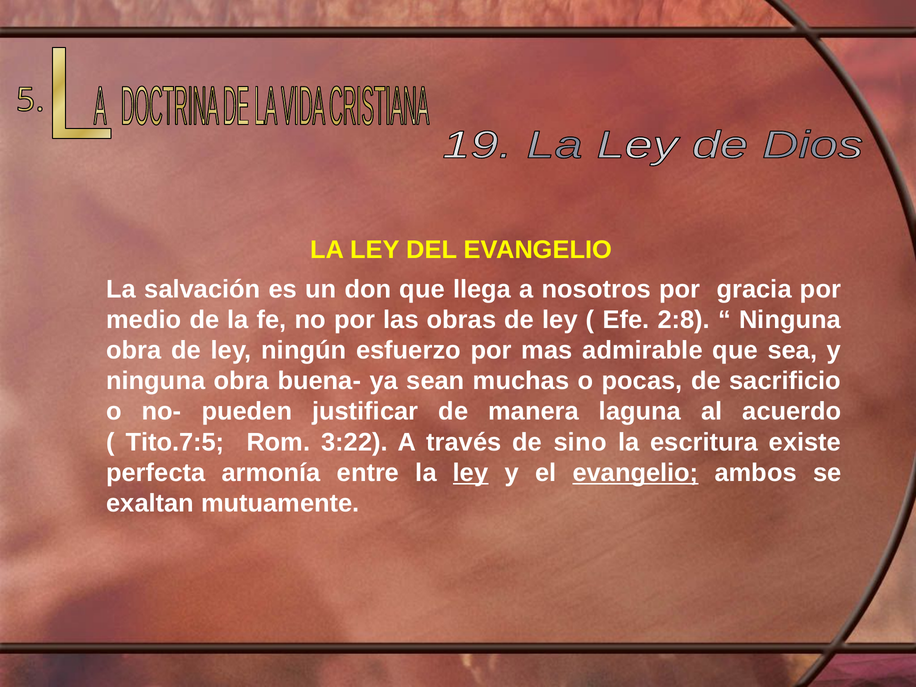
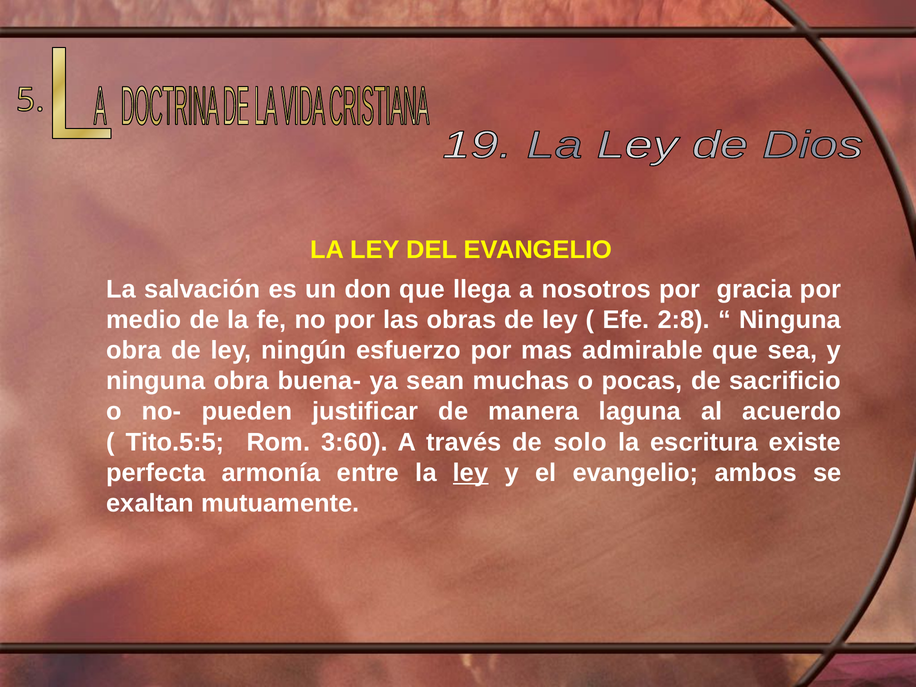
Tito.7:5: Tito.7:5 -> Tito.5:5
3:22: 3:22 -> 3:60
sino: sino -> solo
evangelio at (636, 473) underline: present -> none
